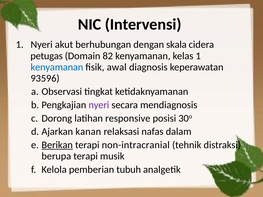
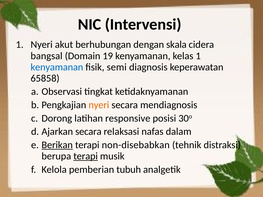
petugas: petugas -> bangsal
82: 82 -> 19
awal: awal -> semi
93596: 93596 -> 65858
nyeri at (99, 105) colour: purple -> orange
kanan at (88, 132): kanan -> secara
non-intracranial: non-intracranial -> non-disebabkan
terapi at (86, 156) underline: none -> present
